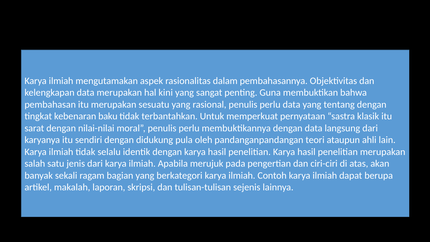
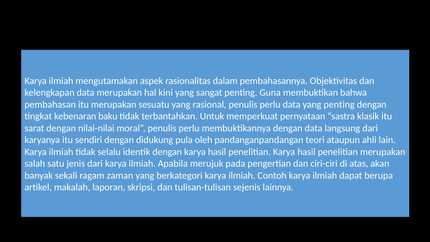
yang tentang: tentang -> penting
bagian: bagian -> zaman
